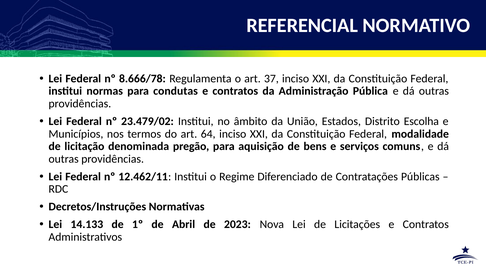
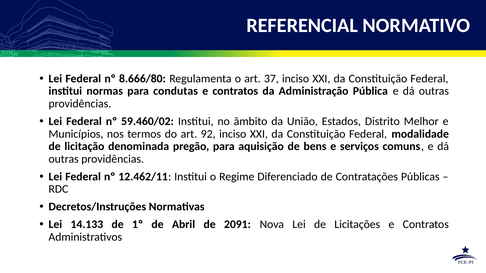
8.666/78: 8.666/78 -> 8.666/80
23.479/02: 23.479/02 -> 59.460/02
Escolha: Escolha -> Melhor
64: 64 -> 92
2023: 2023 -> 2091
